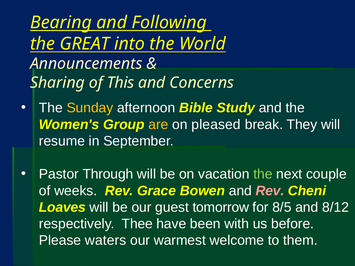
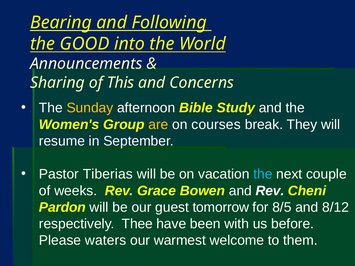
GREAT: GREAT -> GOOD
pleased: pleased -> courses
Through: Through -> Tiberias
the at (263, 174) colour: light green -> light blue
Rev at (270, 191) colour: pink -> white
Loaves: Loaves -> Pardon
